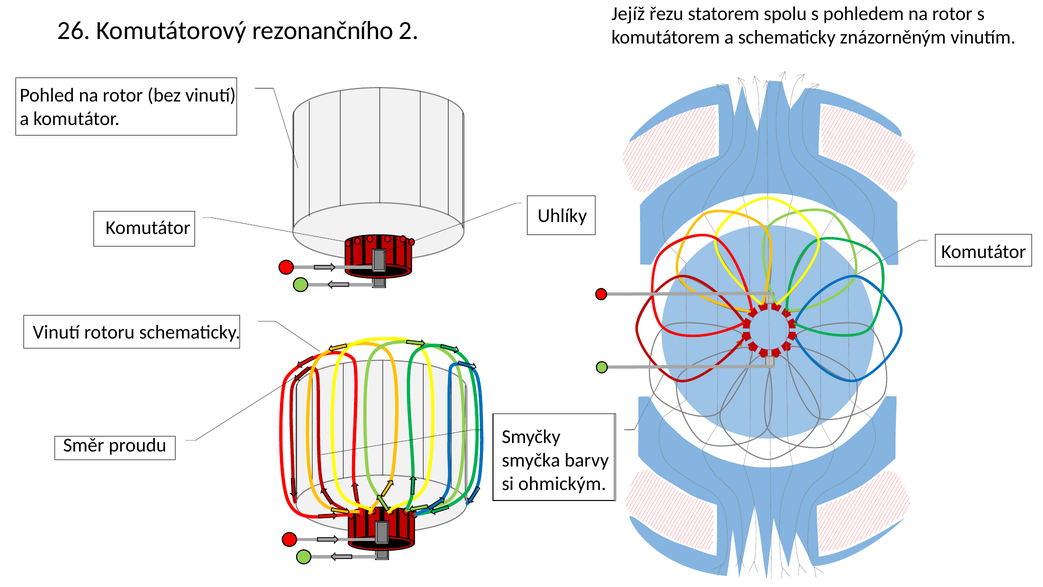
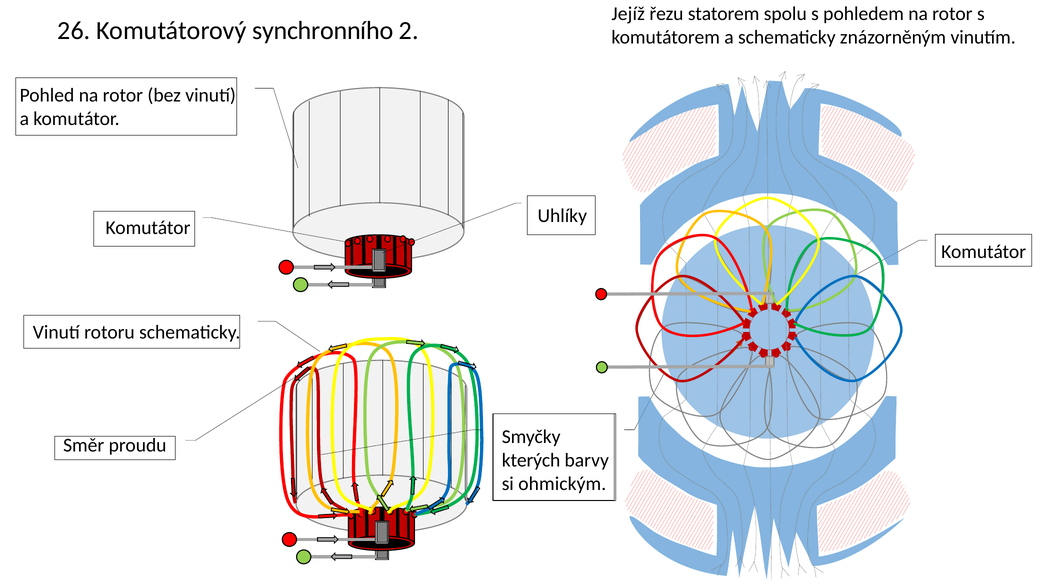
rezonančního: rezonančního -> synchronního
smyčka: smyčka -> kterých
